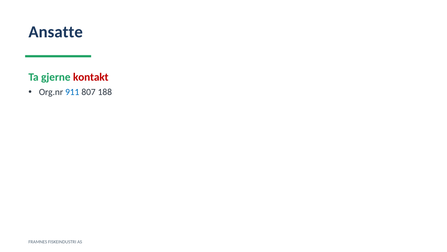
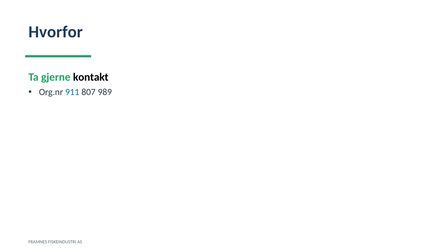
Ansatte: Ansatte -> Hvorfor
kontakt colour: red -> black
188: 188 -> 989
